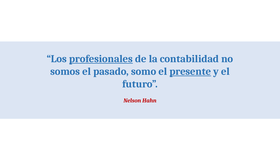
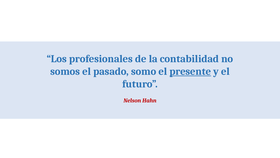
profesionales underline: present -> none
